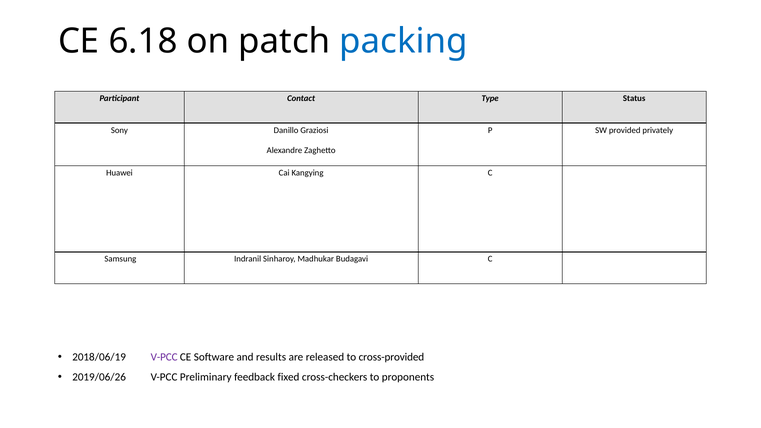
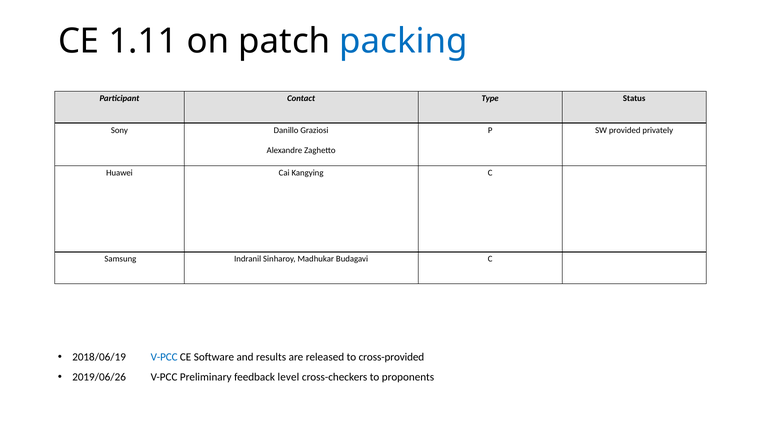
6.18: 6.18 -> 1.11
V-PCC at (164, 357) colour: purple -> blue
fixed: fixed -> level
